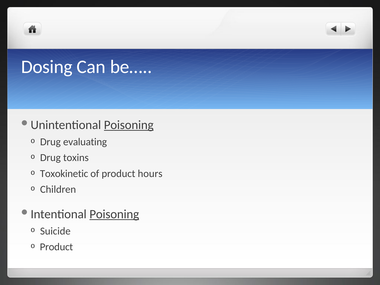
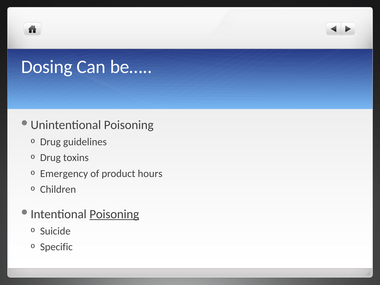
Poisoning at (129, 125) underline: present -> none
evaluating: evaluating -> guidelines
Toxokinetic: Toxokinetic -> Emergency
Product at (56, 247): Product -> Specific
